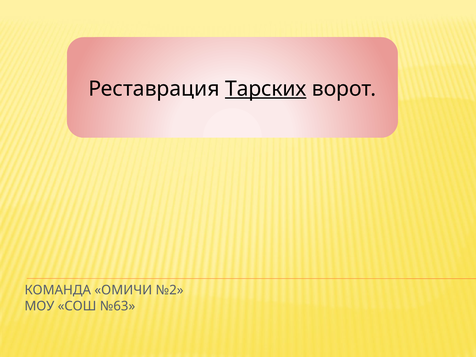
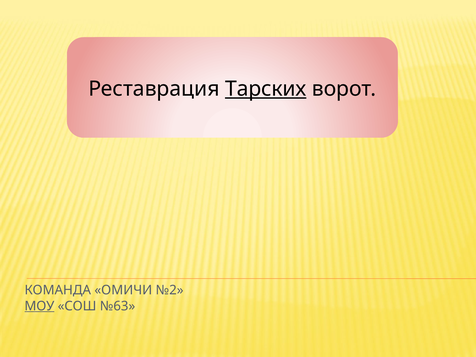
МОУ underline: none -> present
